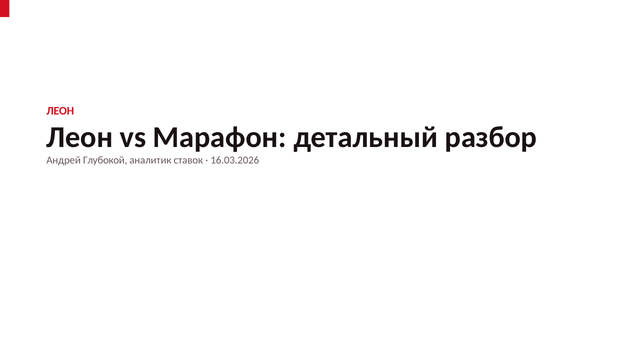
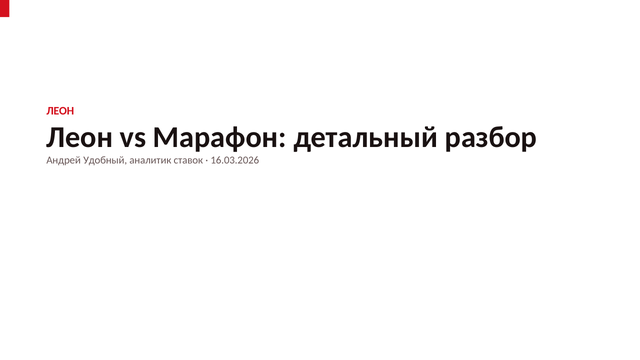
Глубокой: Глубокой -> Удобный
